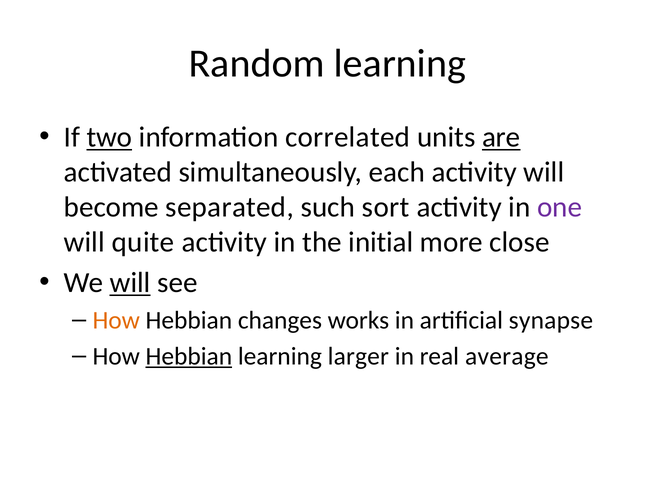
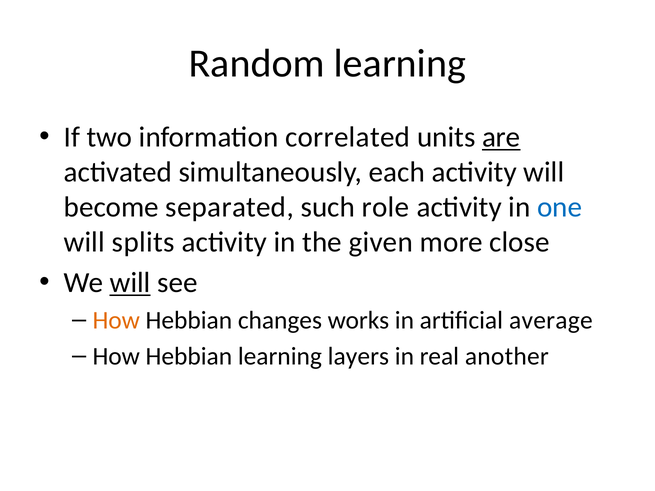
two underline: present -> none
sort: sort -> role
one colour: purple -> blue
quite: quite -> splits
initial: initial -> given
synapse: synapse -> average
Hebbian at (189, 356) underline: present -> none
larger: larger -> layers
average: average -> another
